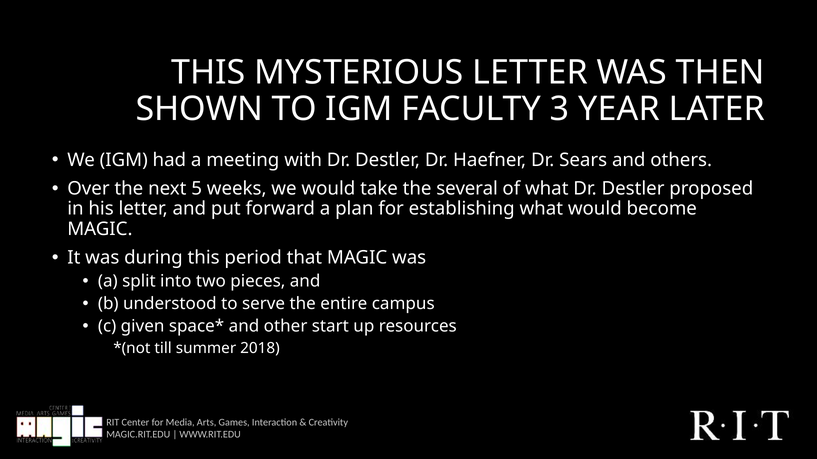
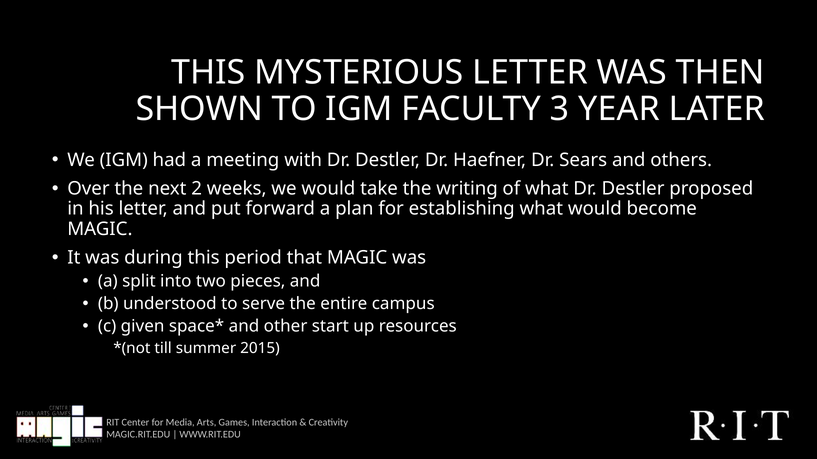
5: 5 -> 2
several: several -> writing
2018: 2018 -> 2015
